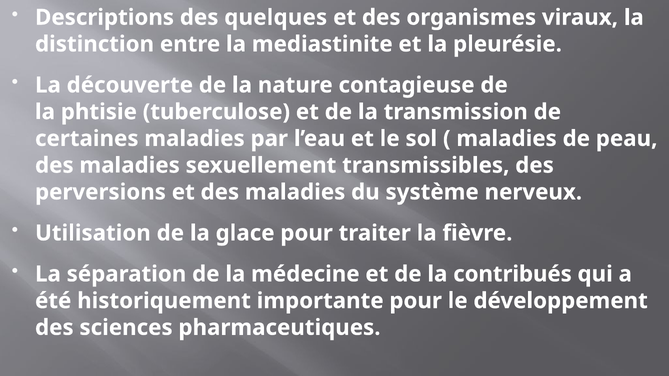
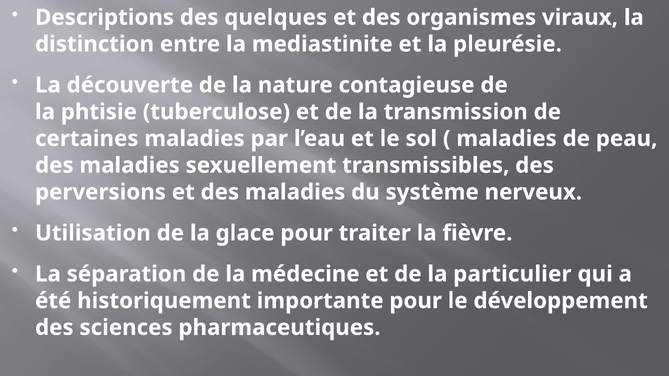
contribués: contribués -> particulier
